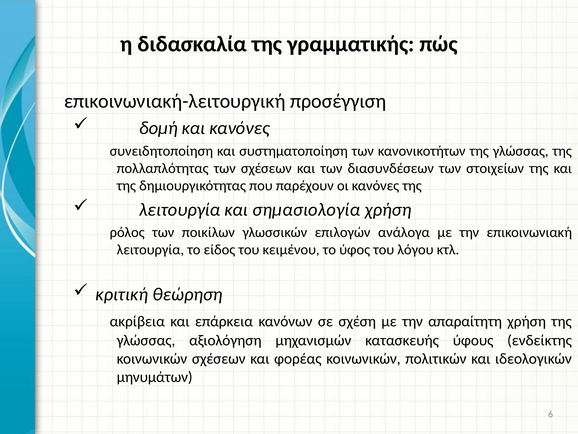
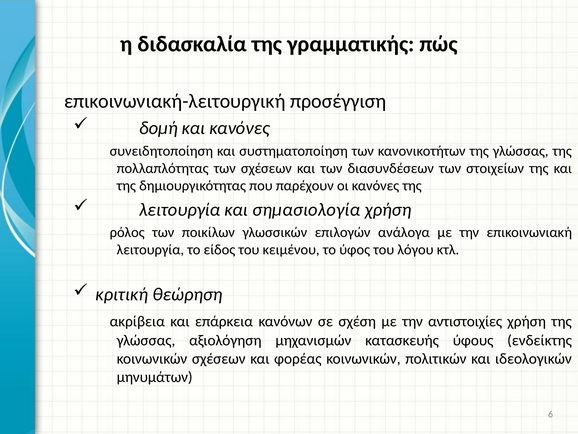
απαραίτητη: απαραίτητη -> αντιστοιχίες
